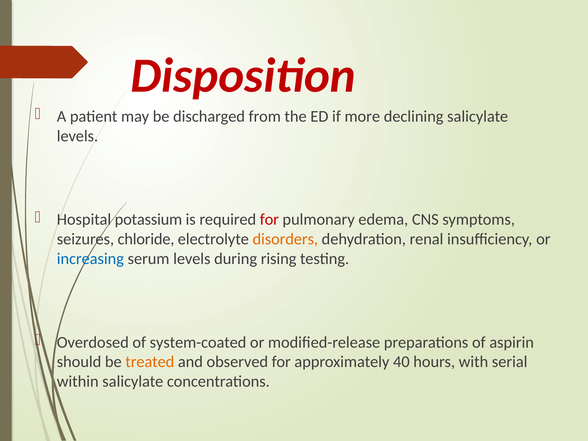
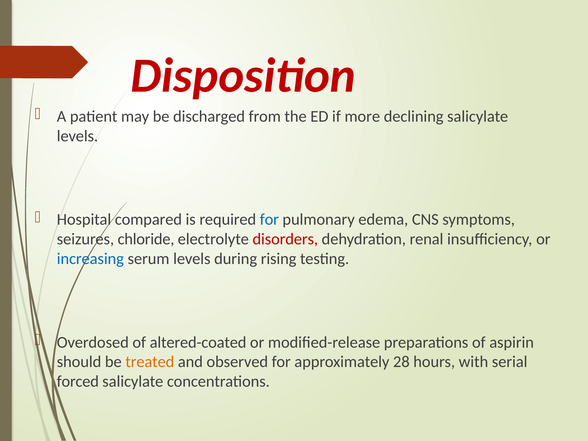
potassium: potassium -> compared
for at (269, 220) colour: red -> blue
disorders colour: orange -> red
system-coated: system-coated -> altered-coated
40: 40 -> 28
within: within -> forced
